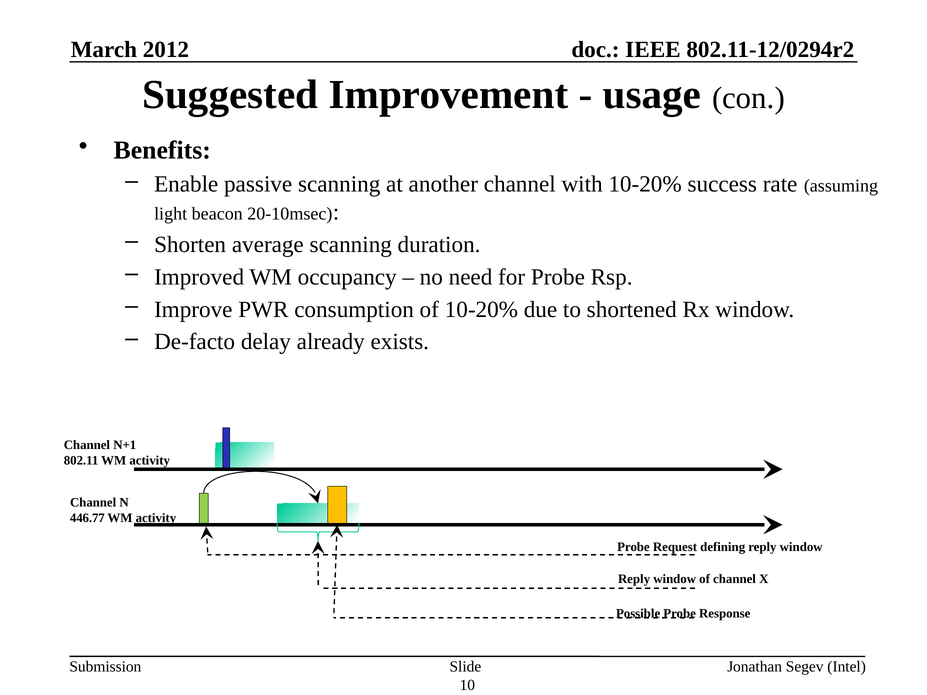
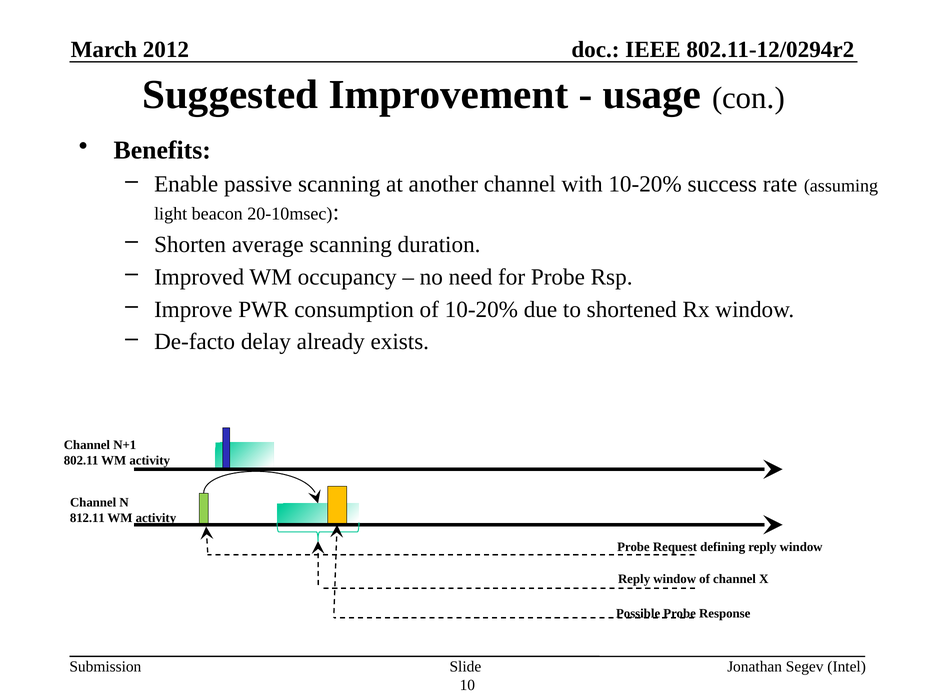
446.77: 446.77 -> 812.11
